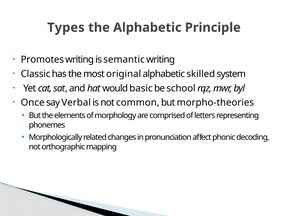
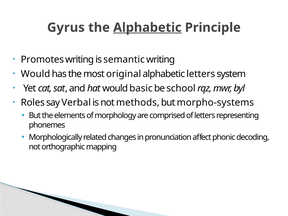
Types: Types -> Gyrus
Alphabetic at (147, 28) underline: none -> present
Classic at (36, 74): Classic -> Would
alphabetic skilled: skilled -> letters
Once: Once -> Roles
common: common -> methods
morpho-theories: morpho-theories -> morpho-systems
